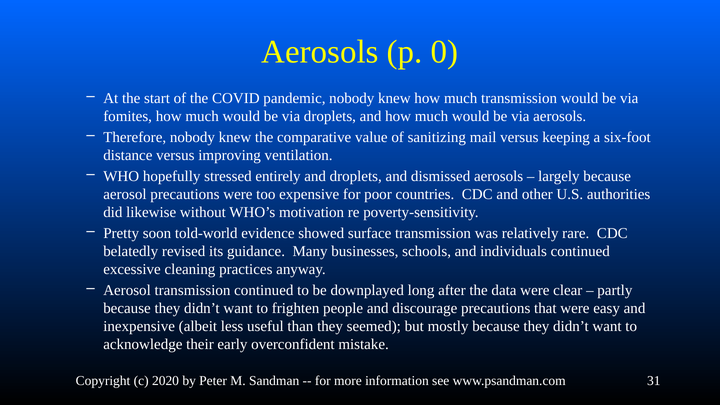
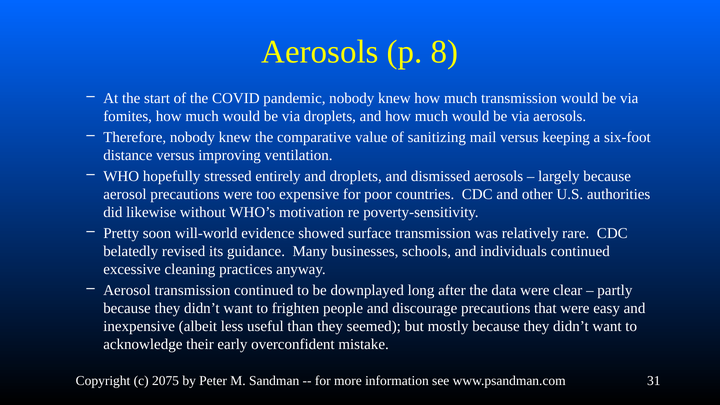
0: 0 -> 8
told-world: told-world -> will-world
2020: 2020 -> 2075
